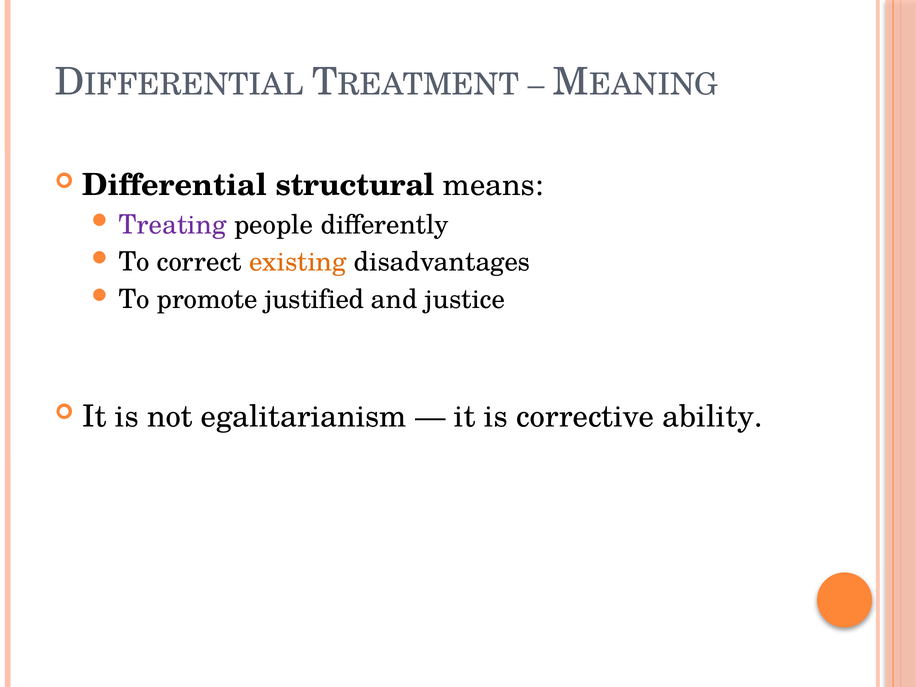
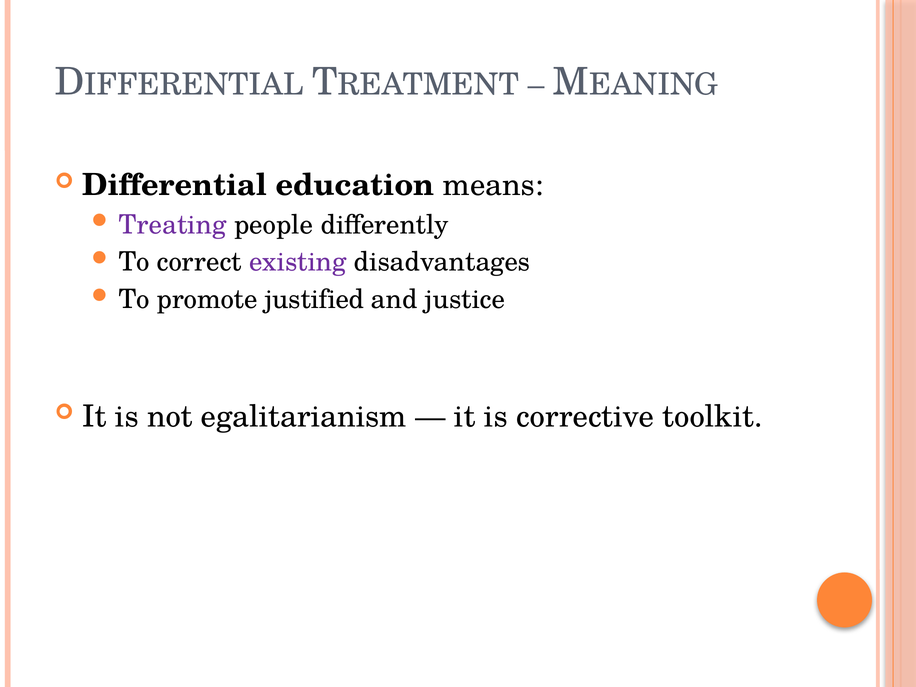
structural: structural -> education
existing colour: orange -> purple
ability: ability -> toolkit
